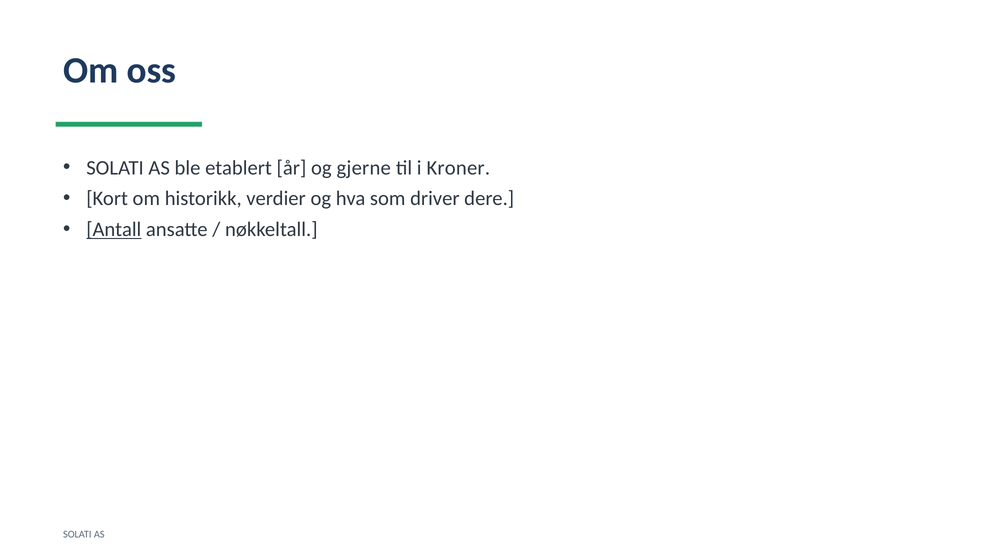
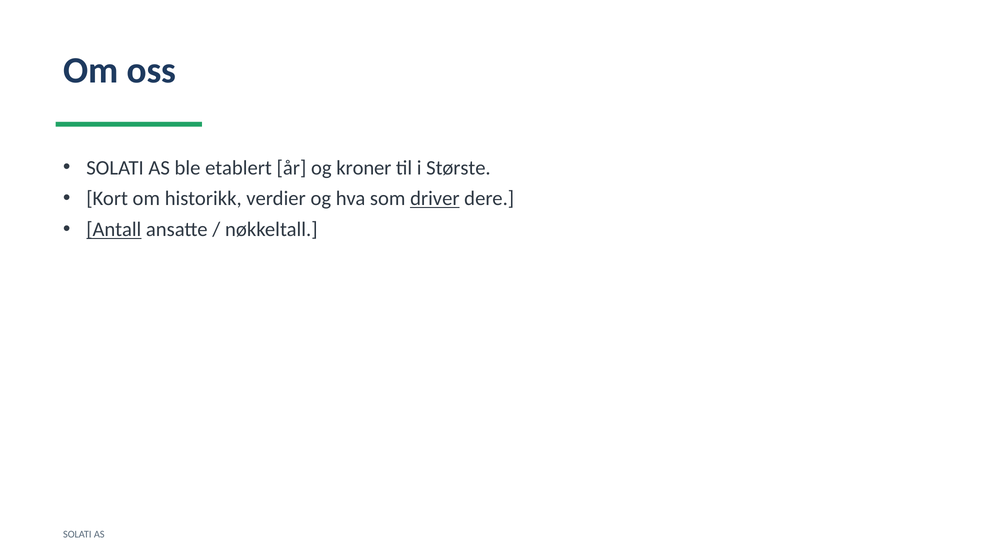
gjerne: gjerne -> kroner
Kroner: Kroner -> Største
driver underline: none -> present
